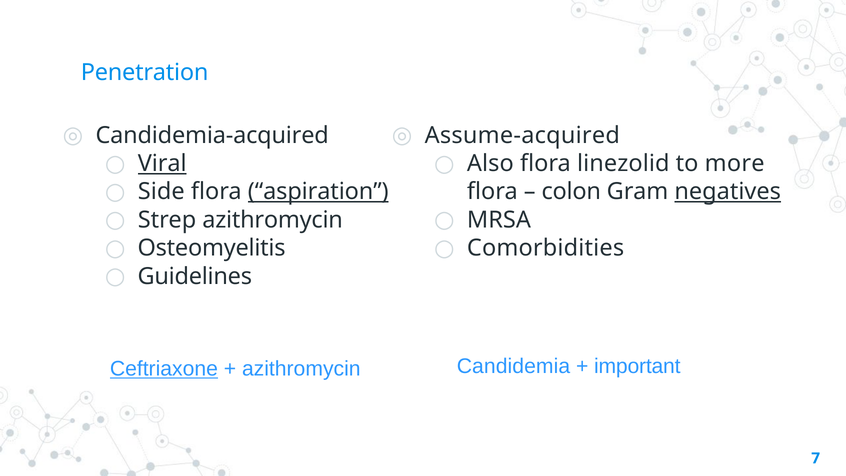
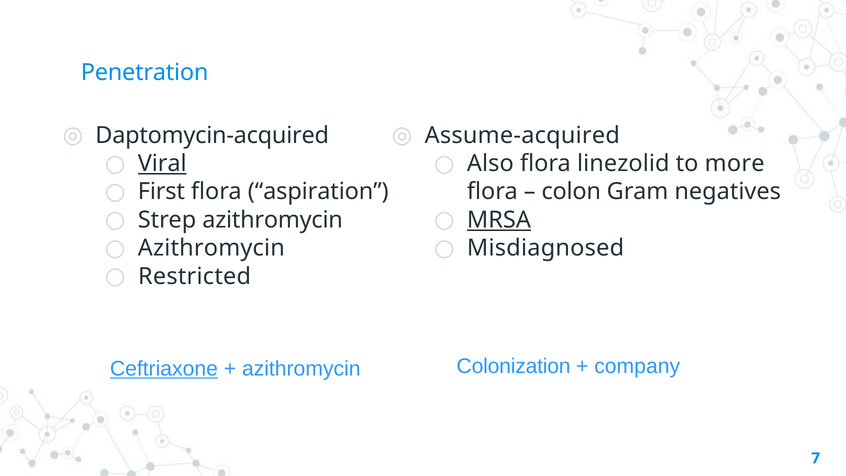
Candidemia-acquired: Candidemia-acquired -> Daptomycin-acquired
Side: Side -> First
aspiration underline: present -> none
negatives underline: present -> none
MRSA underline: none -> present
Osteomyelitis at (212, 248): Osteomyelitis -> Azithromycin
Comorbidities: Comorbidities -> Misdiagnosed
Guidelines: Guidelines -> Restricted
Candidemia: Candidemia -> Colonization
important: important -> company
